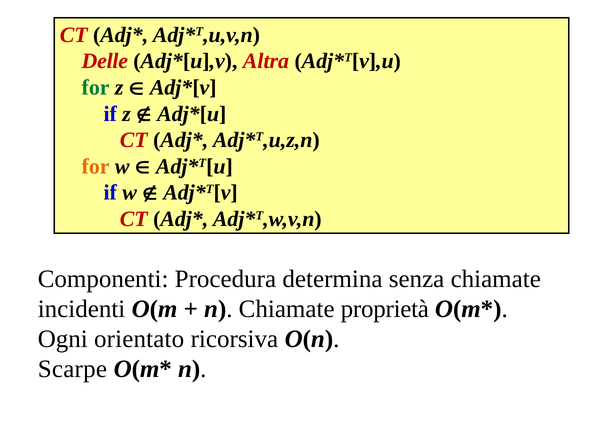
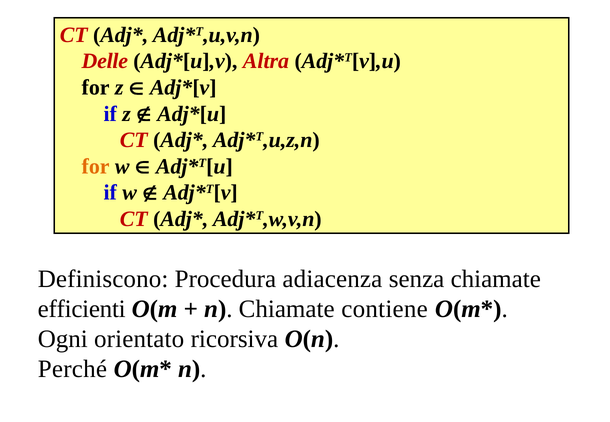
for at (96, 88) colour: green -> black
Componenti: Componenti -> Definiscono
determina: determina -> adiacenza
incidenti: incidenti -> efficienti
proprietà: proprietà -> contiene
Scarpe: Scarpe -> Perché
